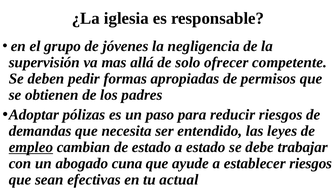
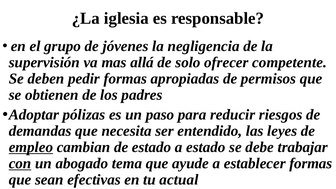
con underline: none -> present
cuna: cuna -> tema
establecer riesgos: riesgos -> formas
